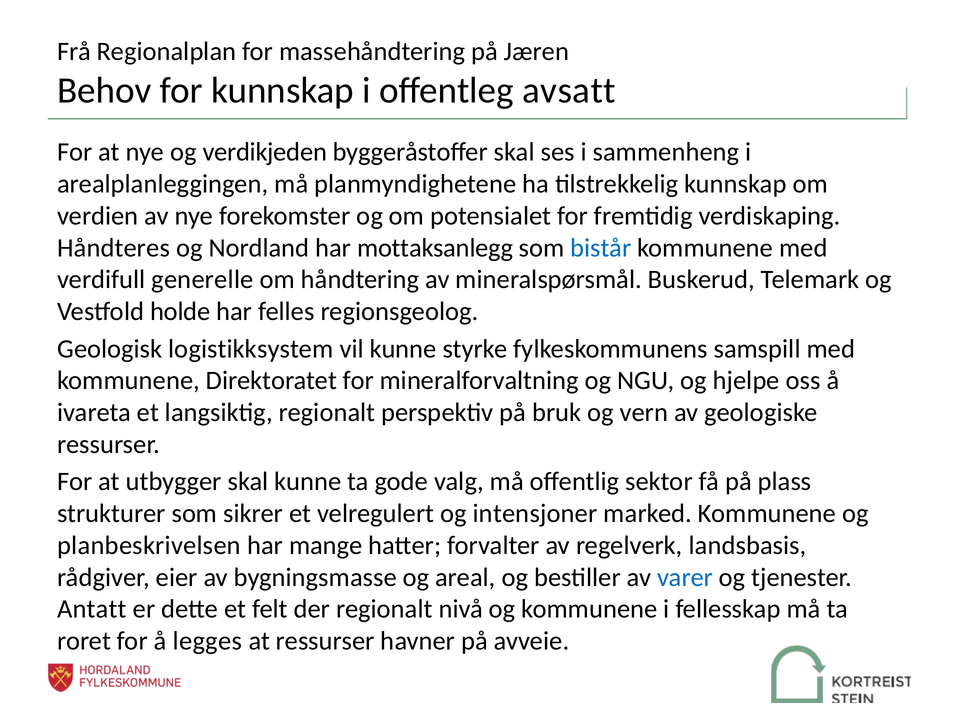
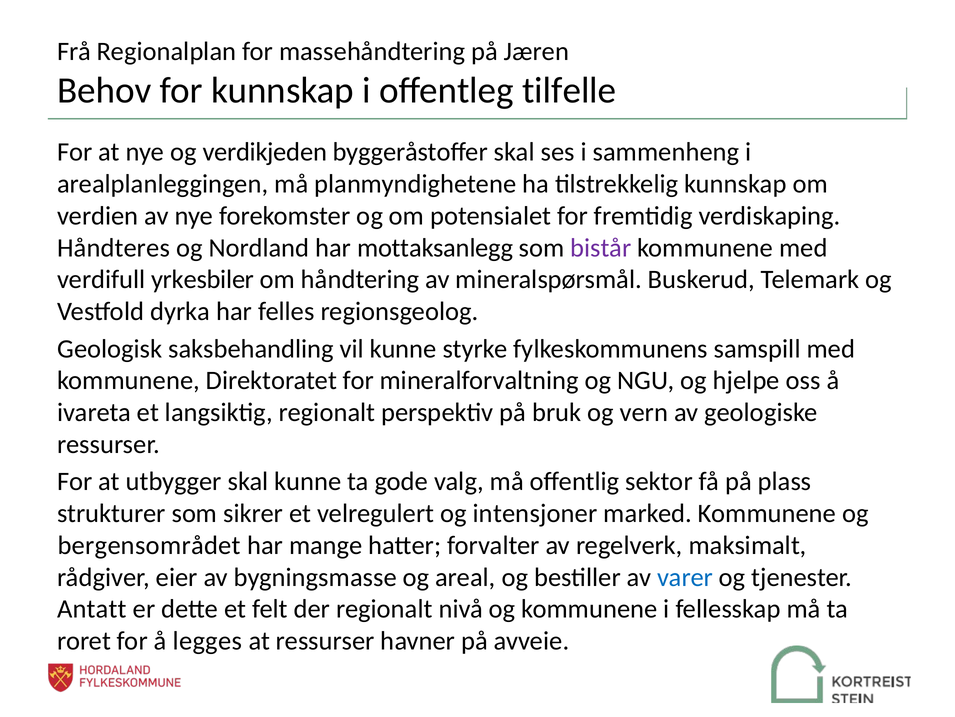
avsatt: avsatt -> tilfelle
bistår colour: blue -> purple
generelle: generelle -> yrkesbiler
holde: holde -> dyrka
logistikksystem: logistikksystem -> saksbehandling
planbeskrivelsen: planbeskrivelsen -> bergensområdet
landsbasis: landsbasis -> maksimalt
